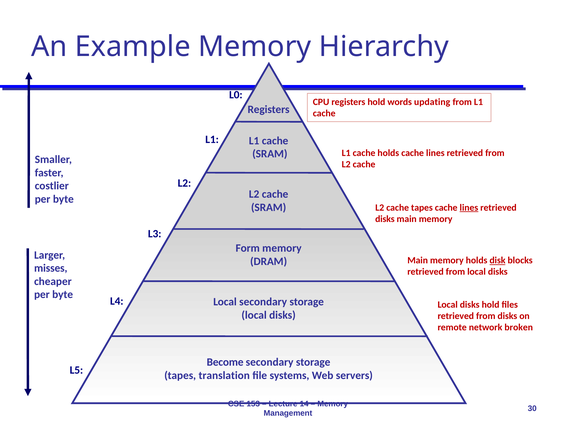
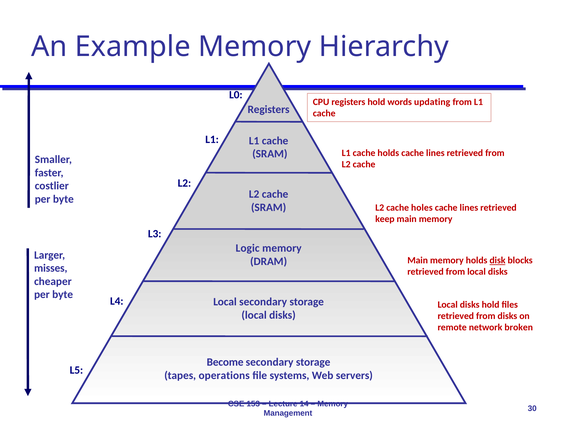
cache tapes: tapes -> holes
lines at (469, 208) underline: present -> none
disks at (385, 219): disks -> keep
Form: Form -> Logic
translation: translation -> operations
